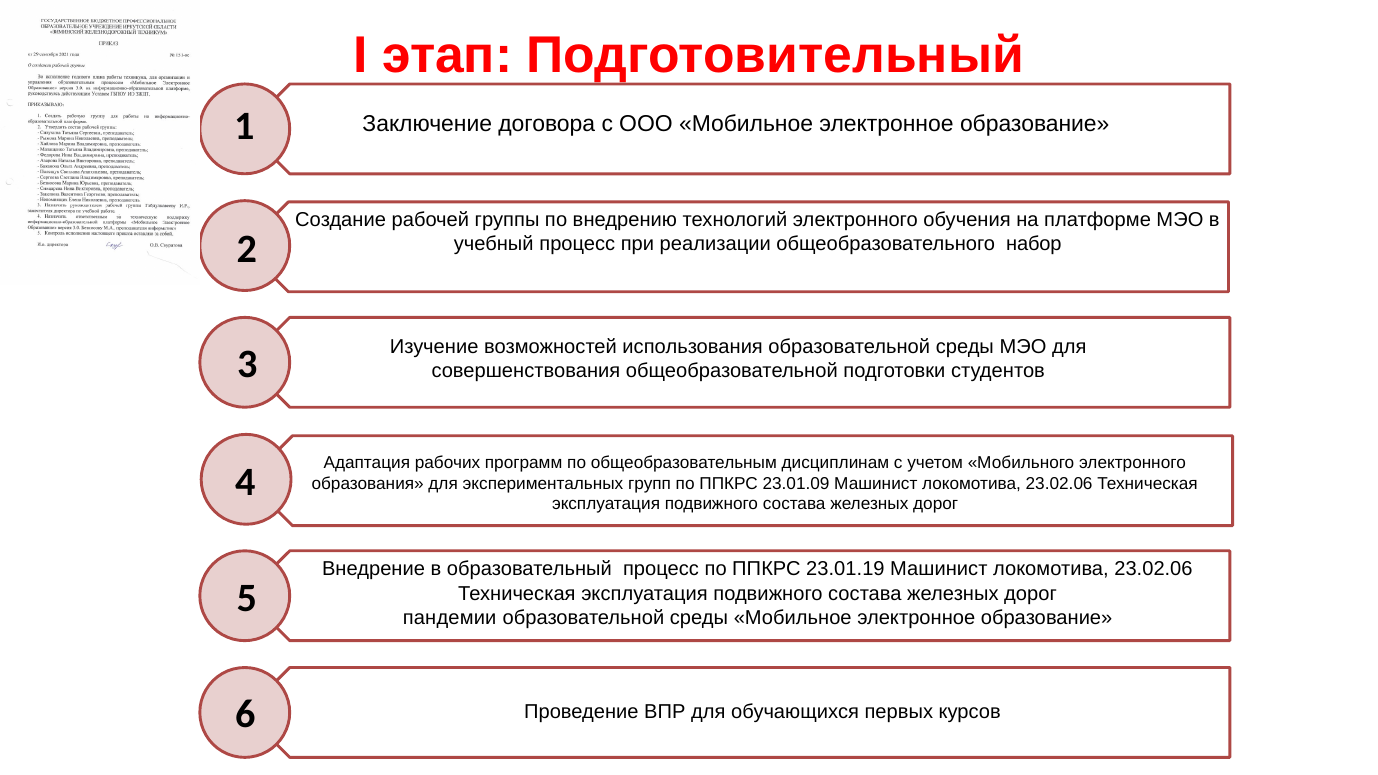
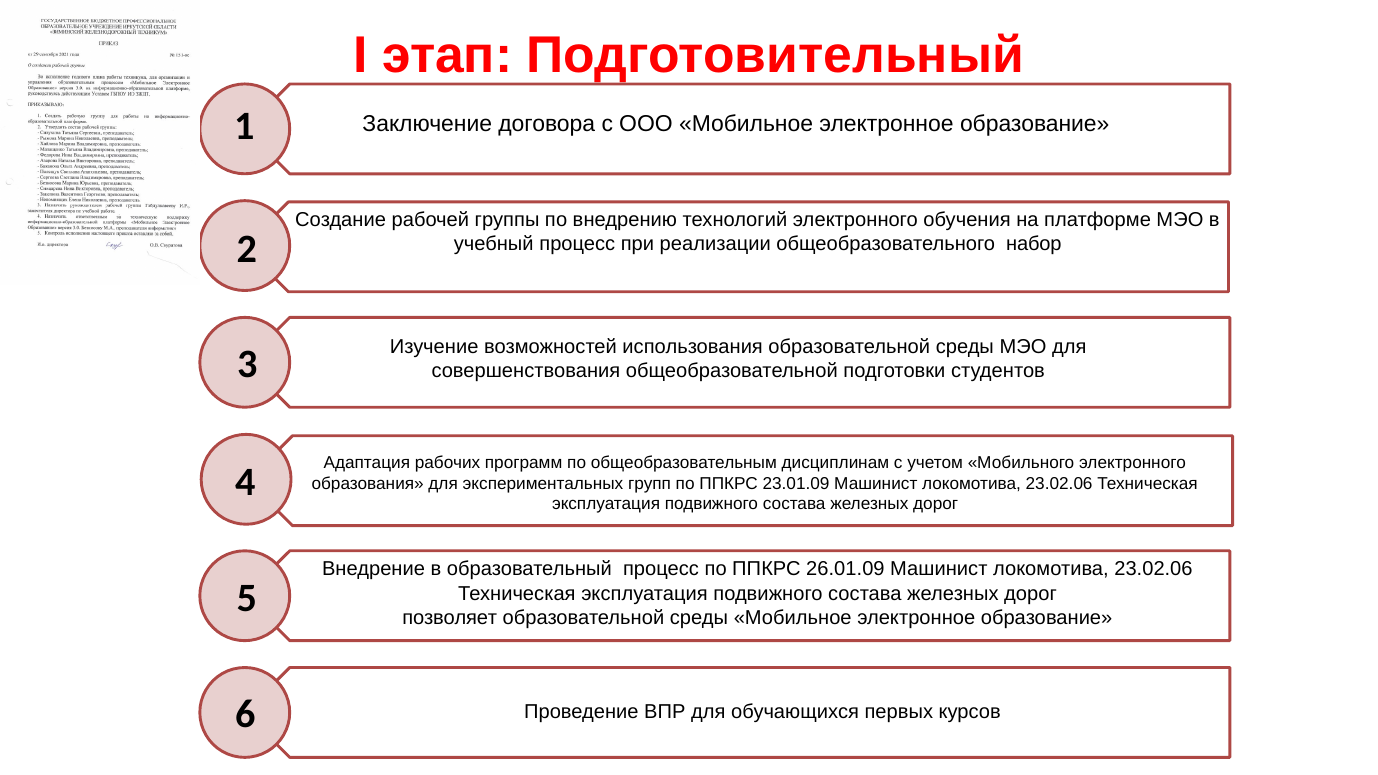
23.01.19: 23.01.19 -> 26.01.09
пандемии: пандемии -> позволяет
